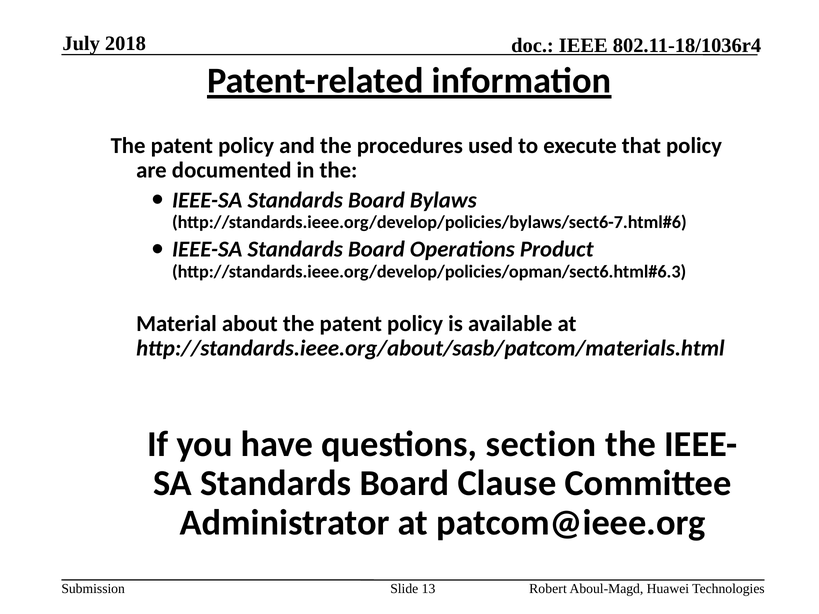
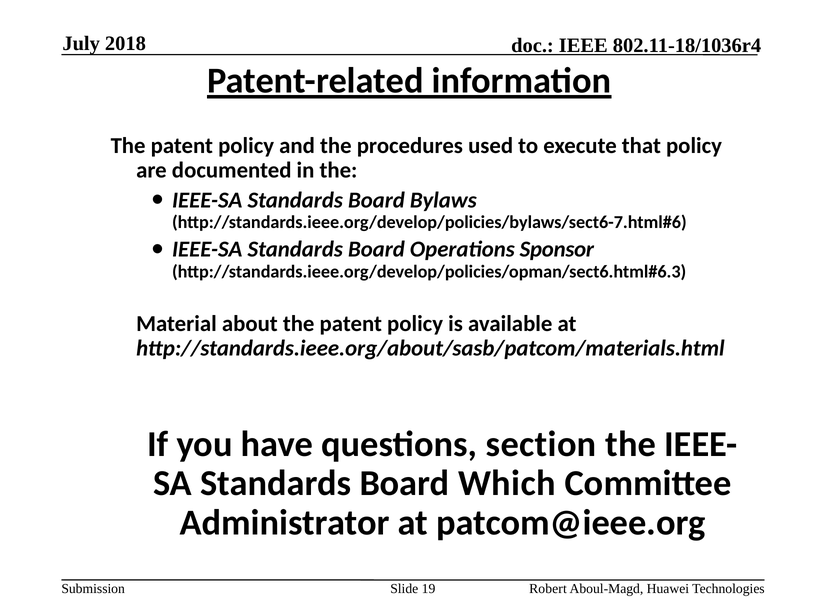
Product: Product -> Sponsor
Clause: Clause -> Which
13: 13 -> 19
